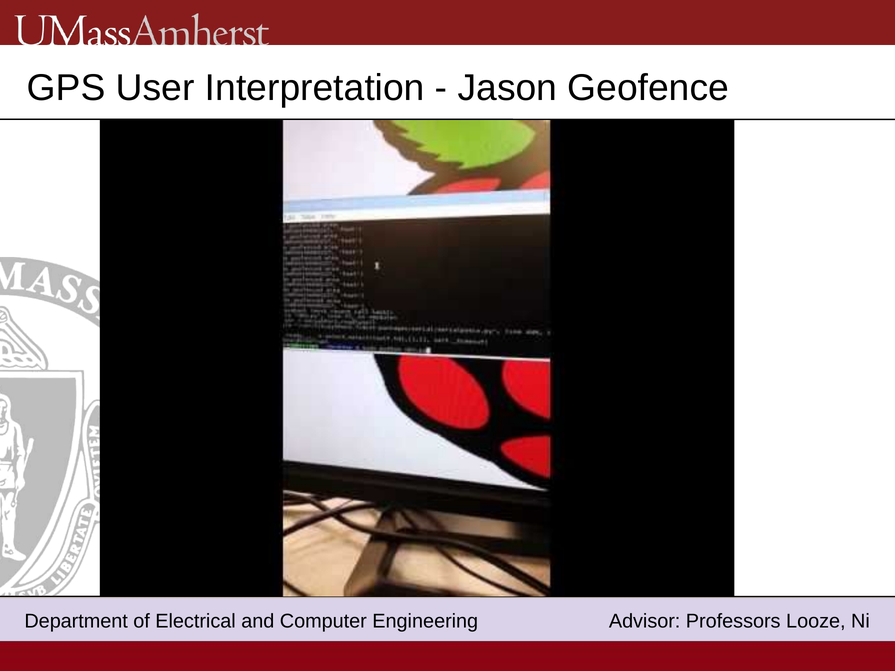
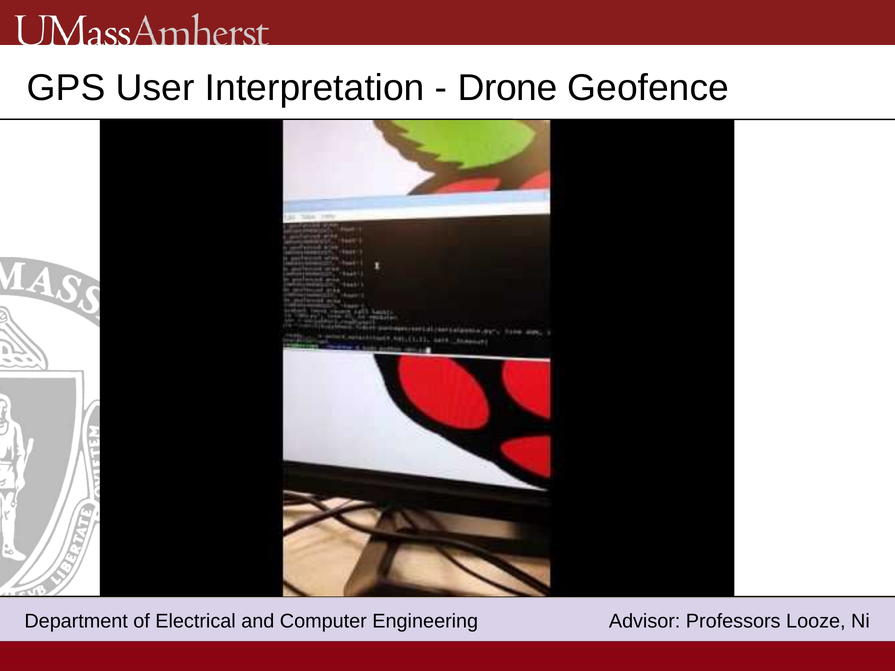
Jason: Jason -> Drone
